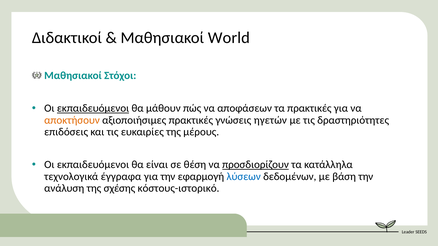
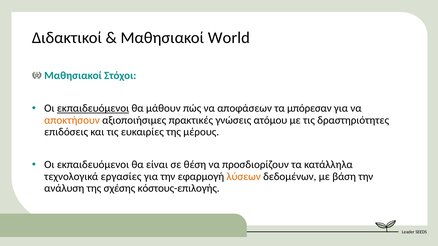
τα πρακτικές: πρακτικές -> μπόρεσαν
ηγετών: ηγετών -> ατόμου
προσδιορίζουν underline: present -> none
έγγραφα: έγγραφα -> εργασίες
λύσεων colour: blue -> orange
κόστους-ιστορικό: κόστους-ιστορικό -> κόστους-επιλογής
